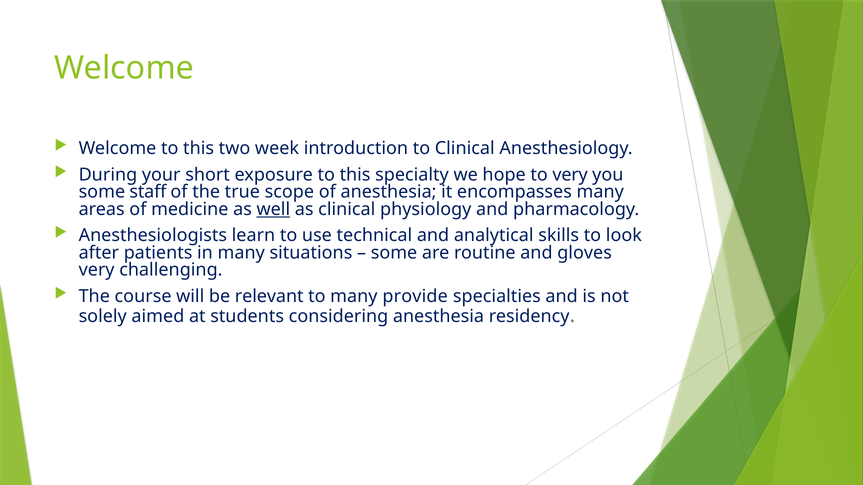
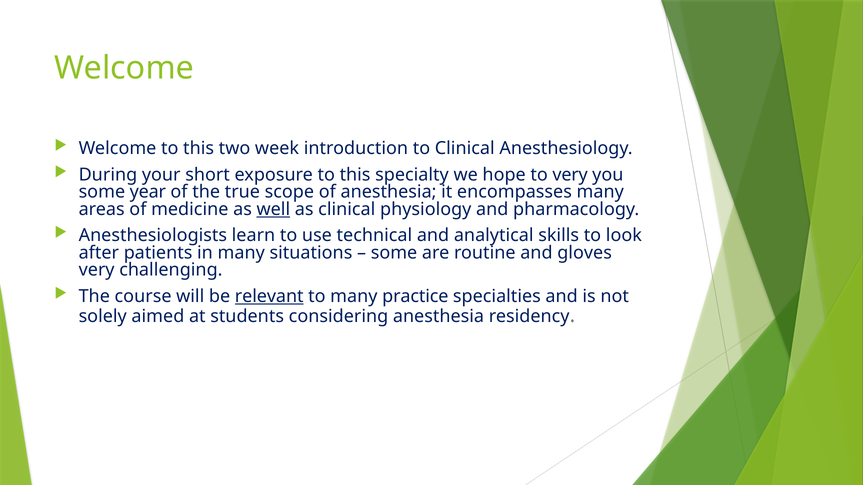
staff: staff -> year
relevant underline: none -> present
provide: provide -> practice
